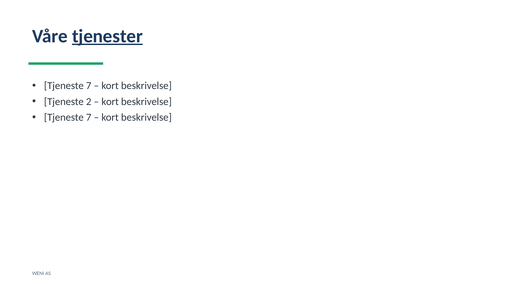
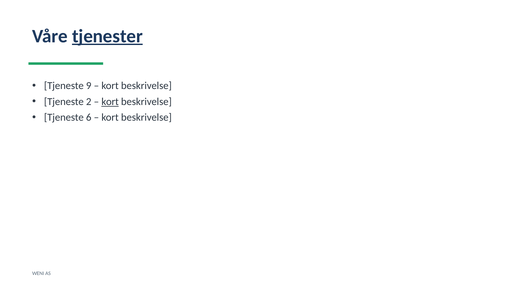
7 at (89, 86): 7 -> 9
kort at (110, 102) underline: none -> present
7 at (89, 117): 7 -> 6
